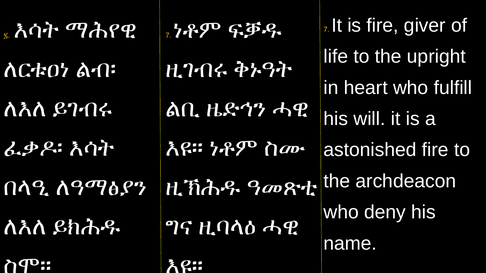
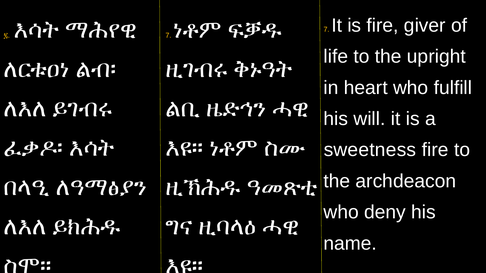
astonished: astonished -> sweetness
